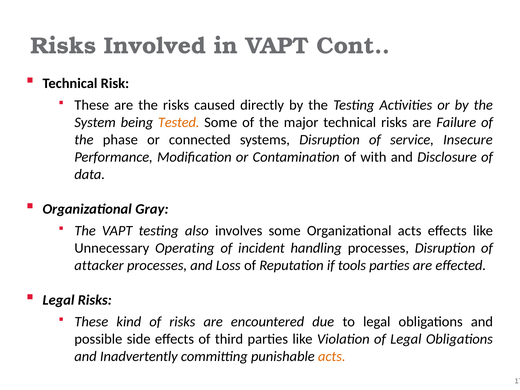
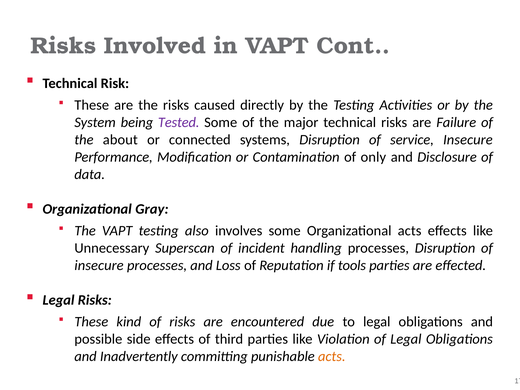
Tested colour: orange -> purple
phase: phase -> about
with: with -> only
Operating: Operating -> Superscan
attacker at (99, 265): attacker -> insecure
